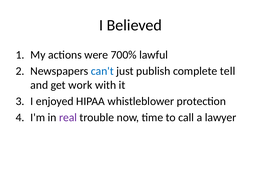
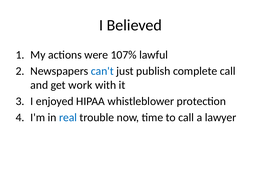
700%: 700% -> 107%
complete tell: tell -> call
real colour: purple -> blue
